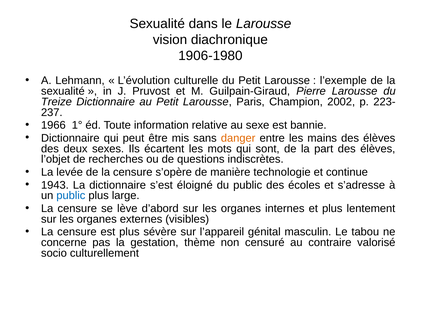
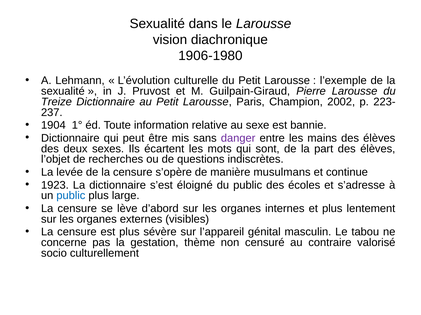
1966: 1966 -> 1904
danger colour: orange -> purple
technologie: technologie -> musulmans
1943: 1943 -> 1923
